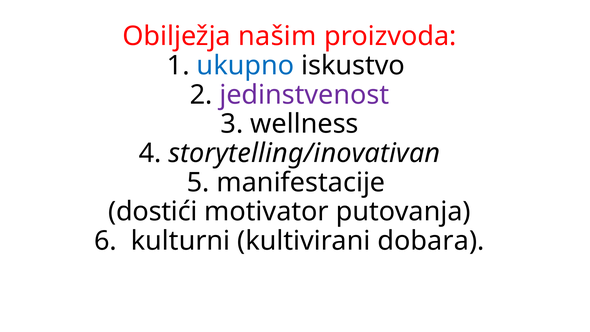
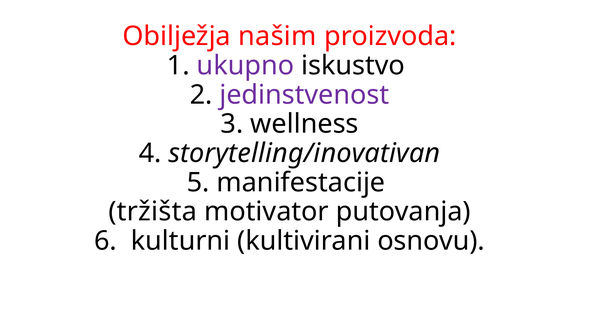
ukupno colour: blue -> purple
dostići: dostići -> tržišta
dobara: dobara -> osnovu
